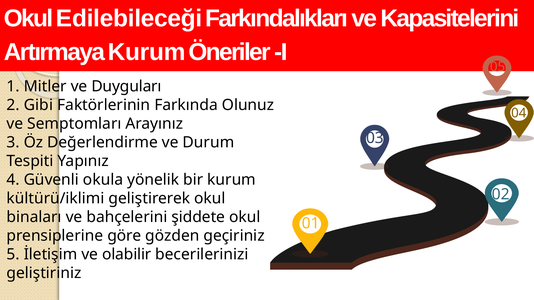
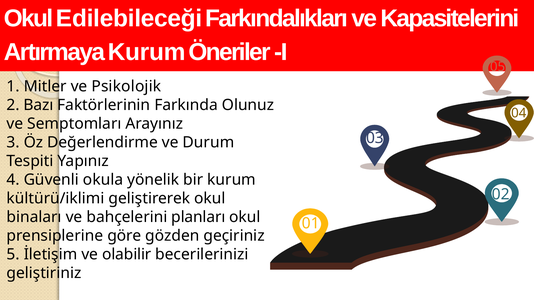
Duyguları: Duyguları -> Psikolojik
Gibi: Gibi -> Bazı
şiddete: şiddete -> planları
